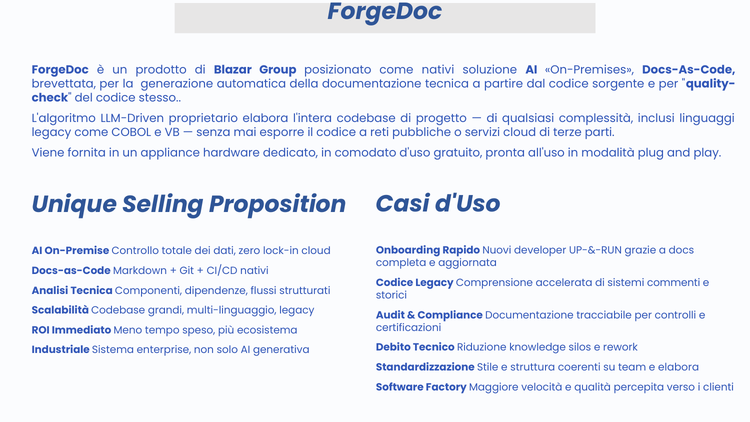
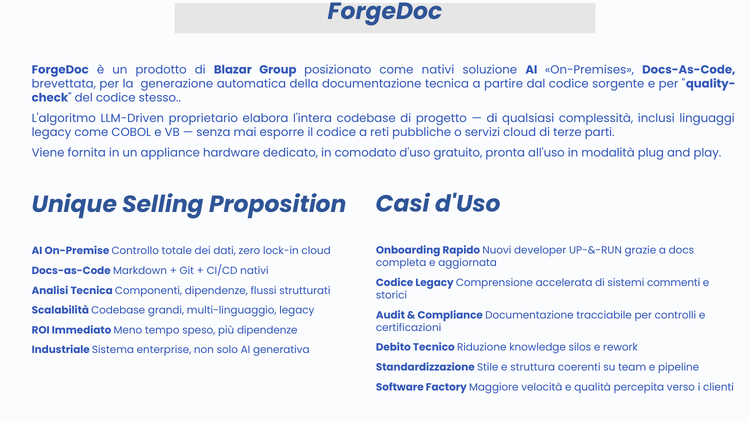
più ecosistema: ecosistema -> dipendenze
e elabora: elabora -> pipeline
